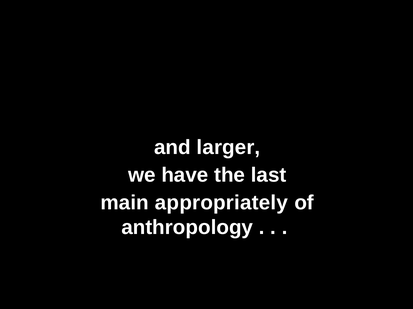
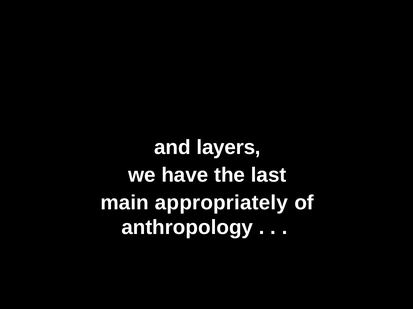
larger: larger -> layers
